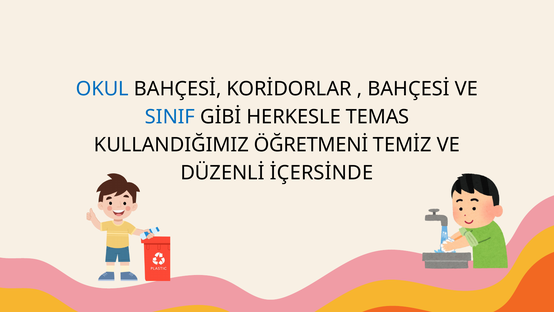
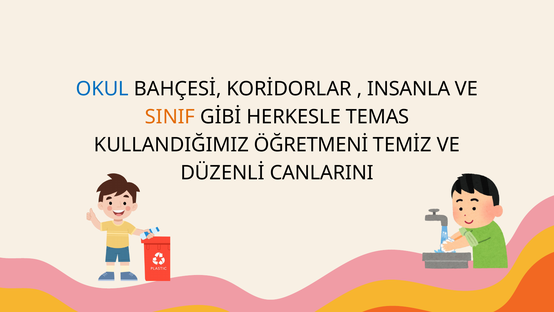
BAHÇESİ at (409, 89): BAHÇESİ -> INSANLA
SINIF colour: blue -> orange
İÇERSİNDE: İÇERSİNDE -> CANLARINI
